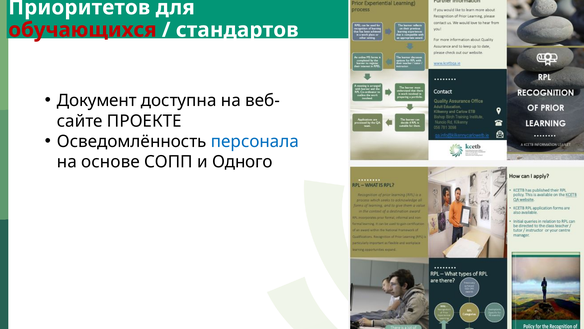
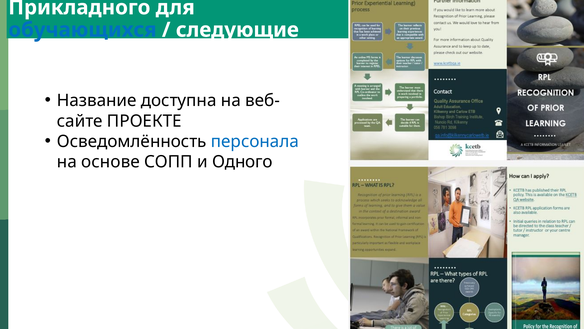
Приоритетов: Приоритетов -> Прикладного
обучающихся colour: red -> blue
стандартов: стандартов -> следующие
Документ: Документ -> Название
